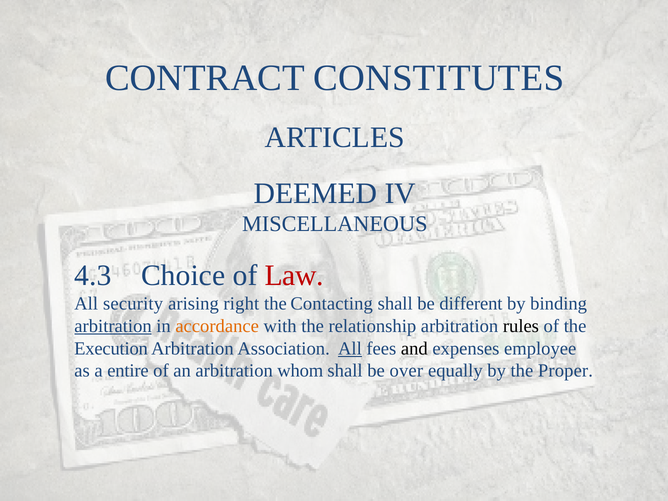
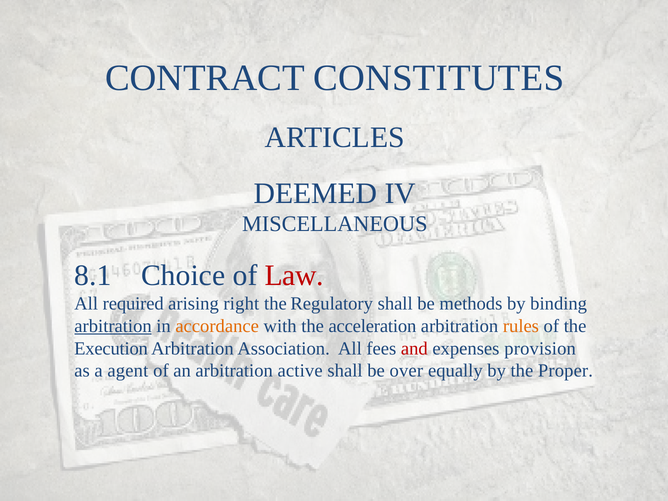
4.3: 4.3 -> 8.1
security: security -> required
Contacting: Contacting -> Regulatory
different: different -> methods
relationship: relationship -> acceleration
rules colour: black -> orange
All at (350, 348) underline: present -> none
and colour: black -> red
employee: employee -> provision
entire: entire -> agent
whom: whom -> active
